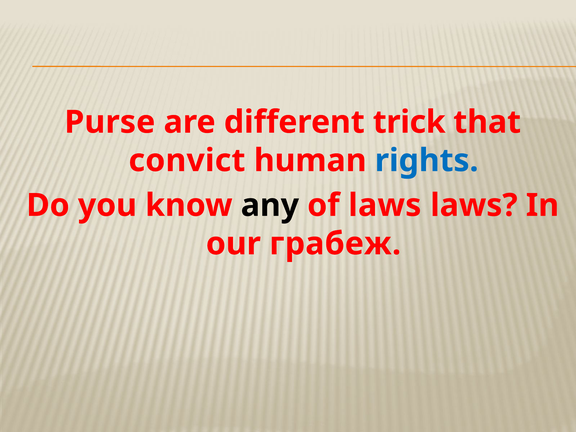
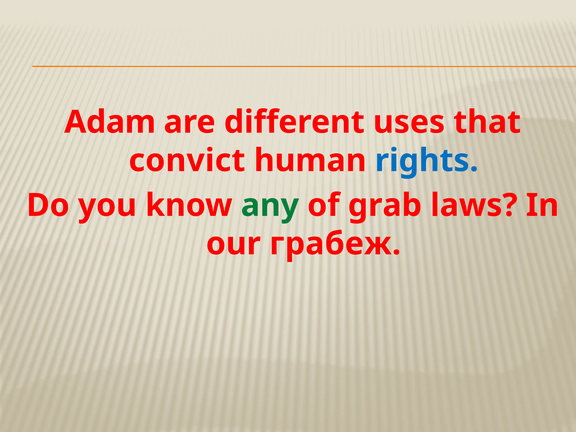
Purse: Purse -> Adam
trick: trick -> uses
any colour: black -> green
of laws: laws -> grab
